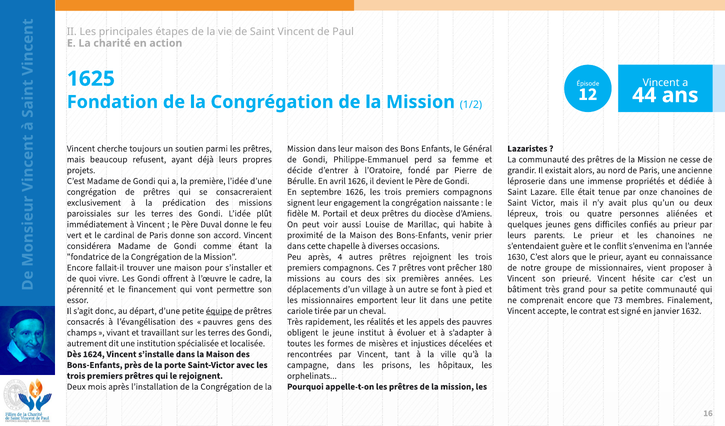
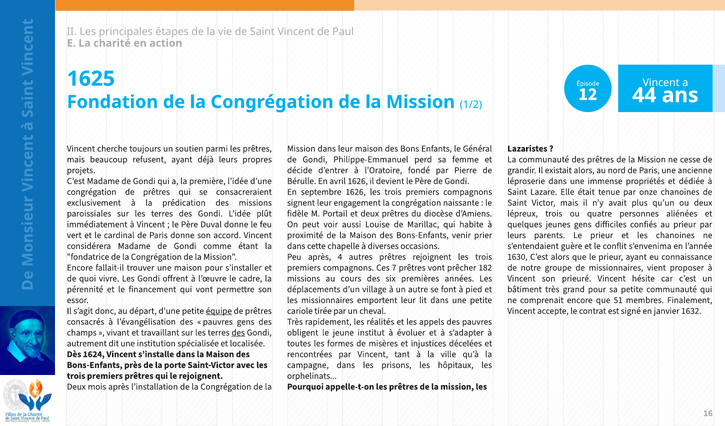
180: 180 -> 182
73: 73 -> 51
des at (238, 333) underline: none -> present
